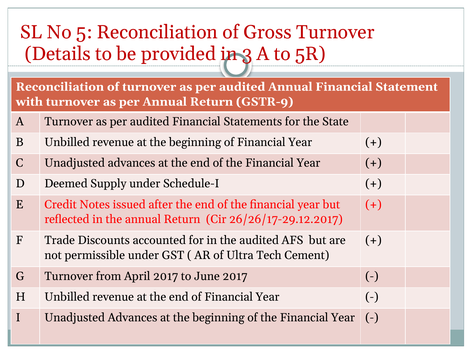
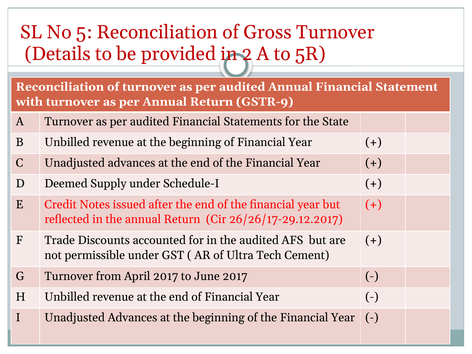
3: 3 -> 2
